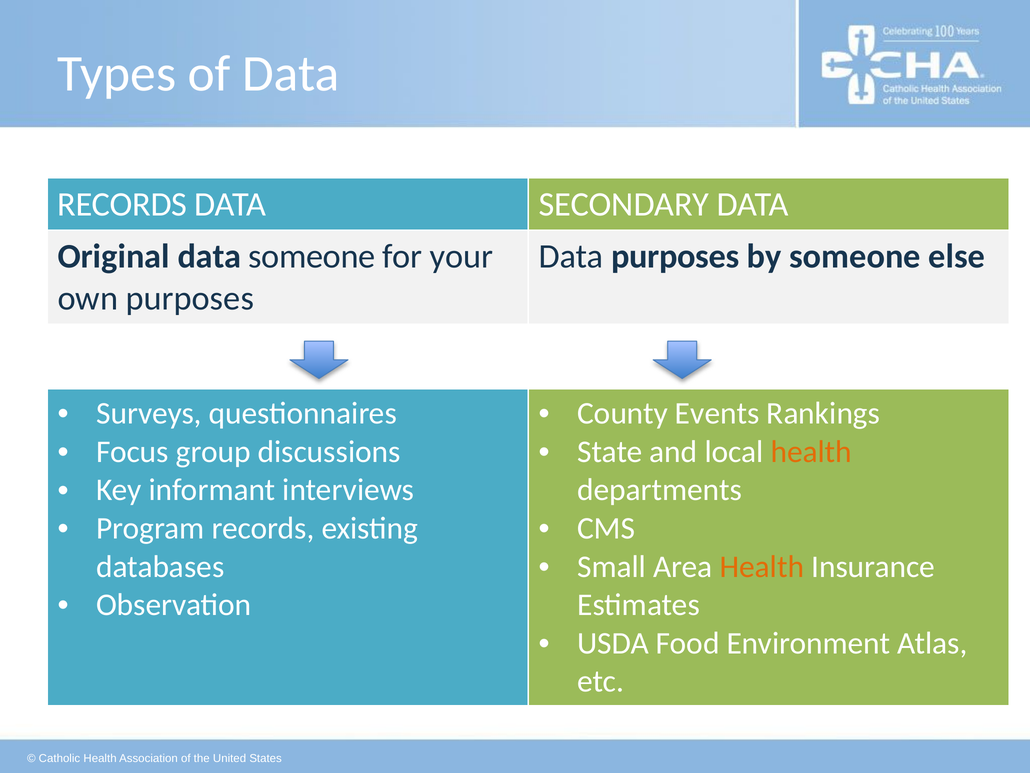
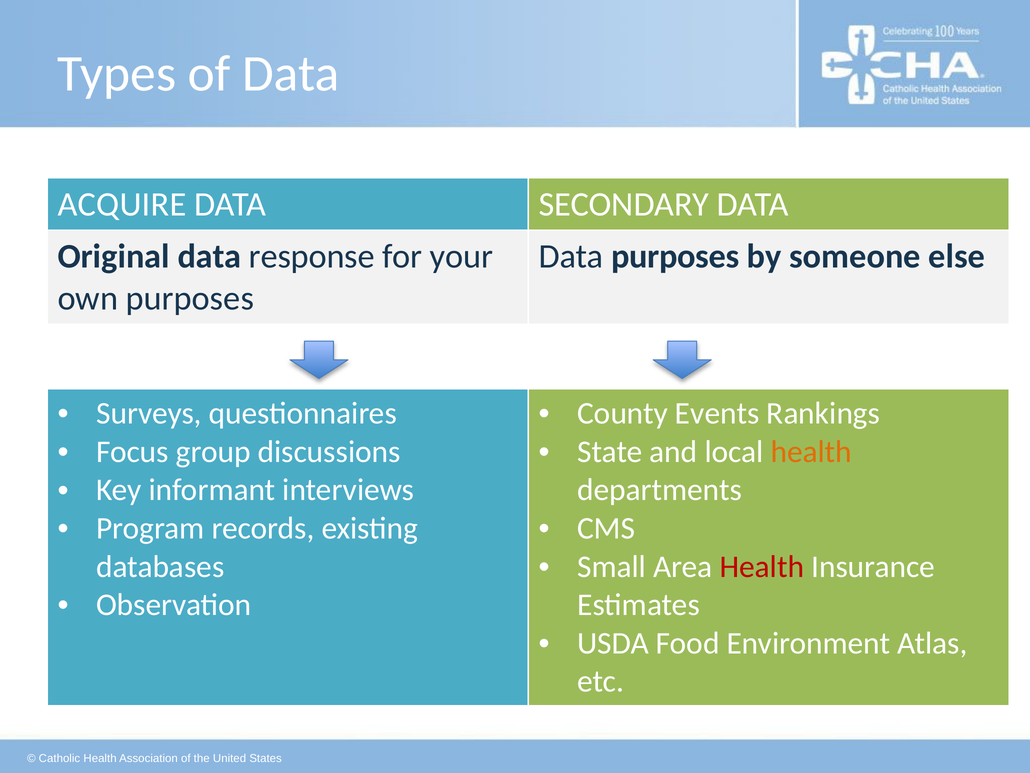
RECORDS at (122, 204): RECORDS -> ACQUIRE
data someone: someone -> response
Health at (762, 566) colour: orange -> red
